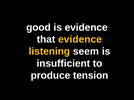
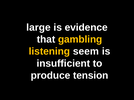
good: good -> large
that evidence: evidence -> gambling
